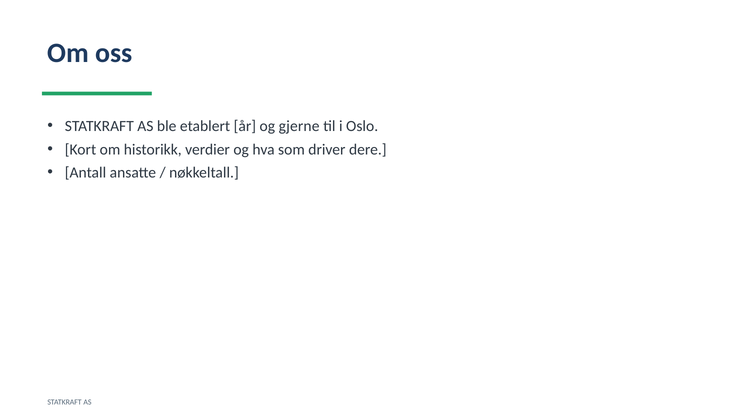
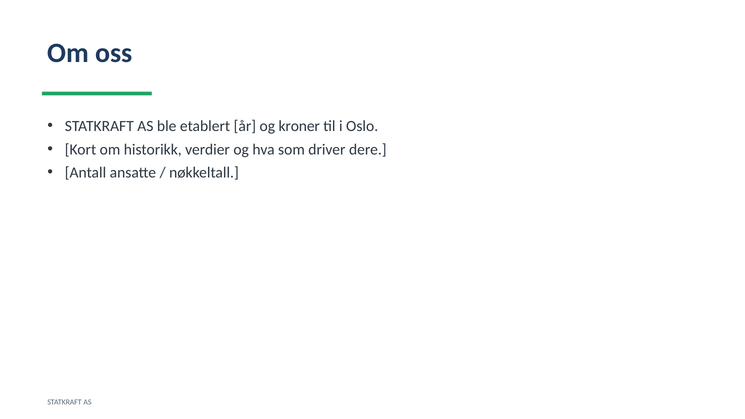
gjerne: gjerne -> kroner
